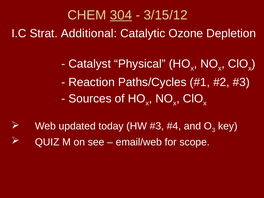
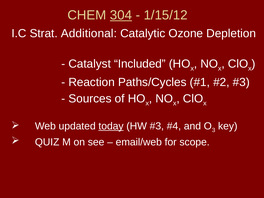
3/15/12: 3/15/12 -> 1/15/12
Physical: Physical -> Included
today underline: none -> present
